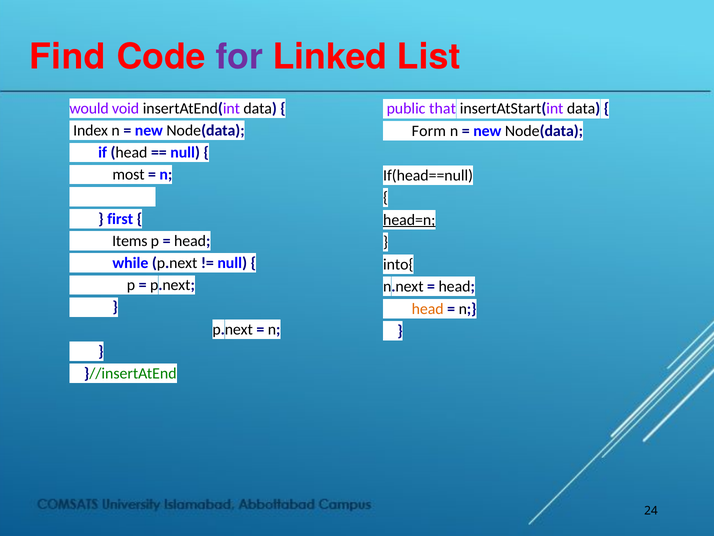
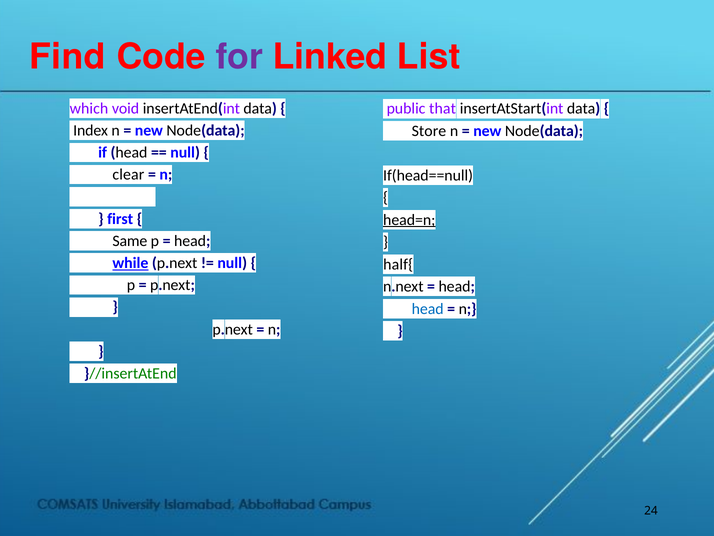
would: would -> which
Form: Form -> Store
most: most -> clear
Items: Items -> Same
while underline: none -> present
into{: into{ -> half{
head at (428, 309) colour: orange -> blue
